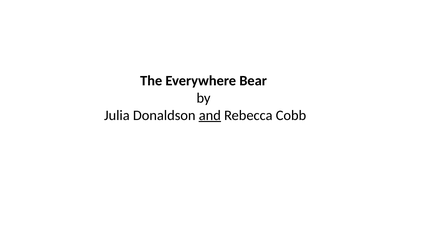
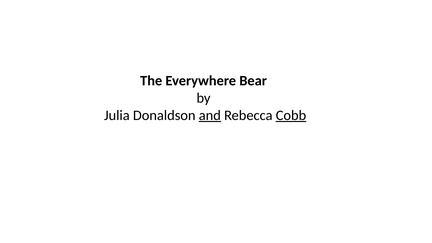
Cobb underline: none -> present
